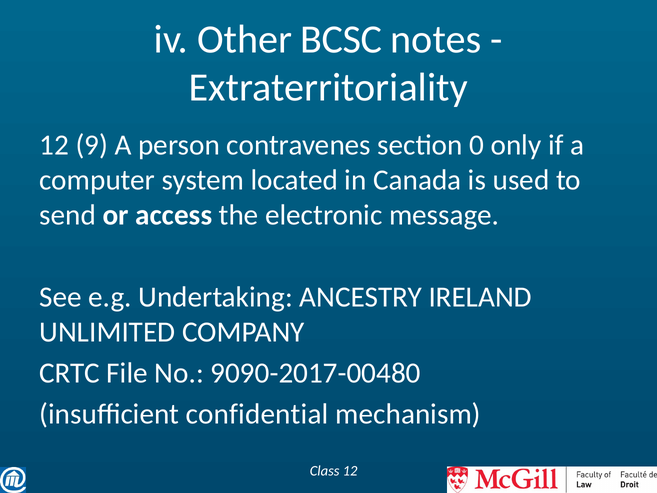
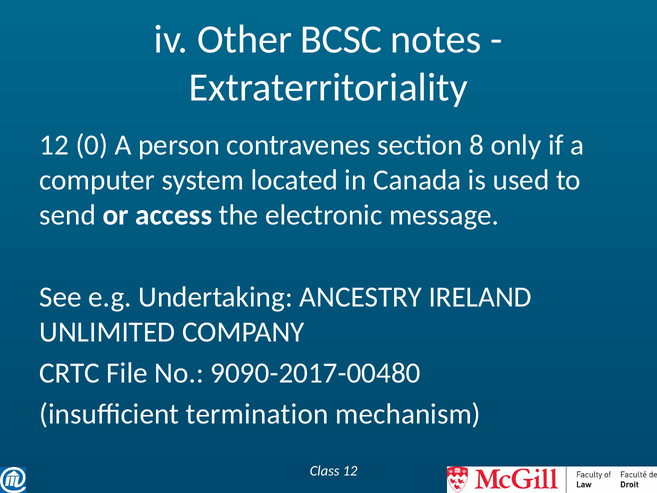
9: 9 -> 0
0: 0 -> 8
confidential: confidential -> termination
